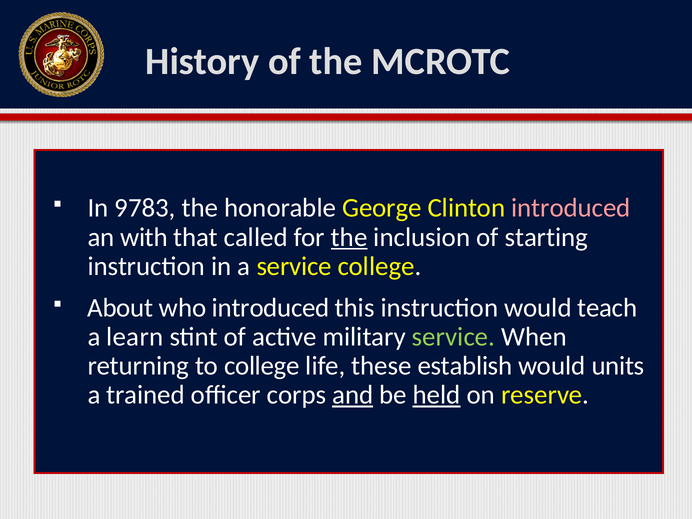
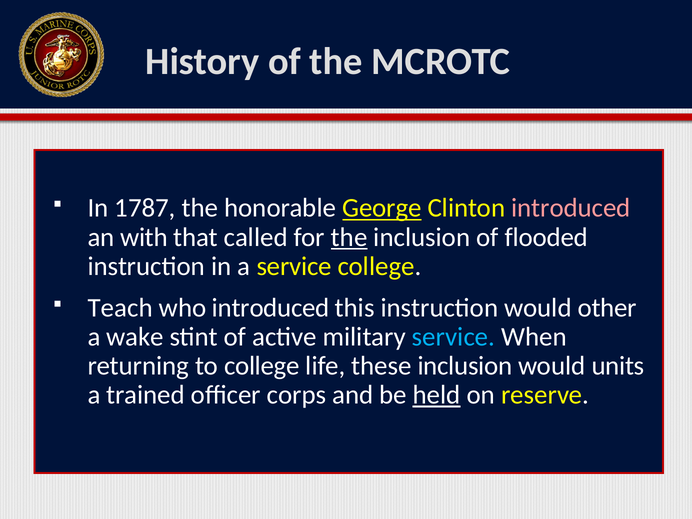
9783: 9783 -> 1787
George underline: none -> present
starting: starting -> flooded
About: About -> Teach
teach: teach -> other
learn: learn -> wake
service at (453, 337) colour: light green -> light blue
these establish: establish -> inclusion
and underline: present -> none
